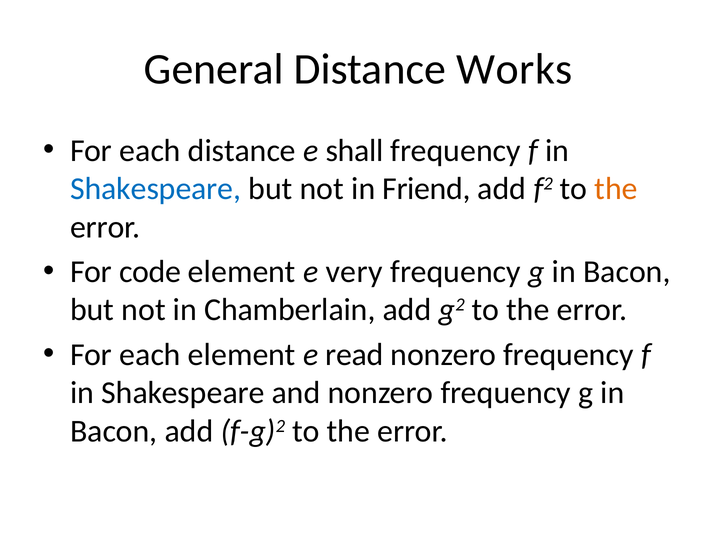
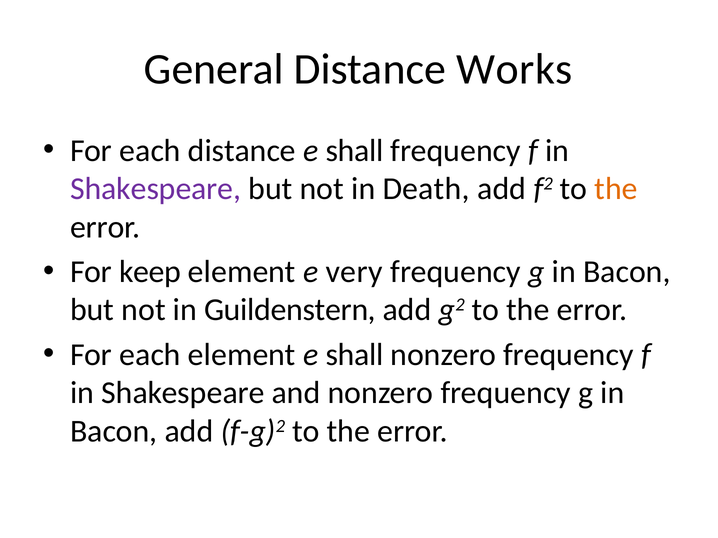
Shakespeare at (156, 189) colour: blue -> purple
Friend: Friend -> Death
code: code -> keep
Chamberlain: Chamberlain -> Guildenstern
element e read: read -> shall
